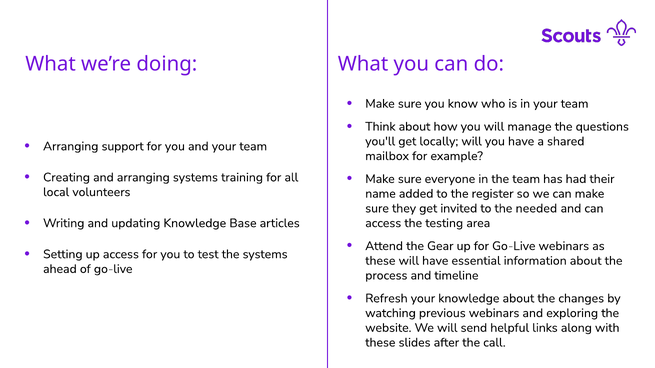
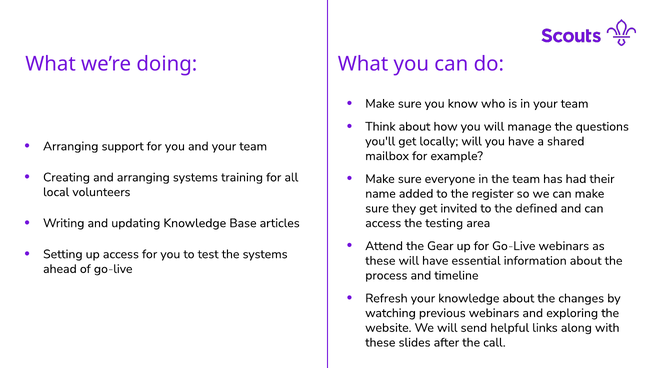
needed: needed -> defined
